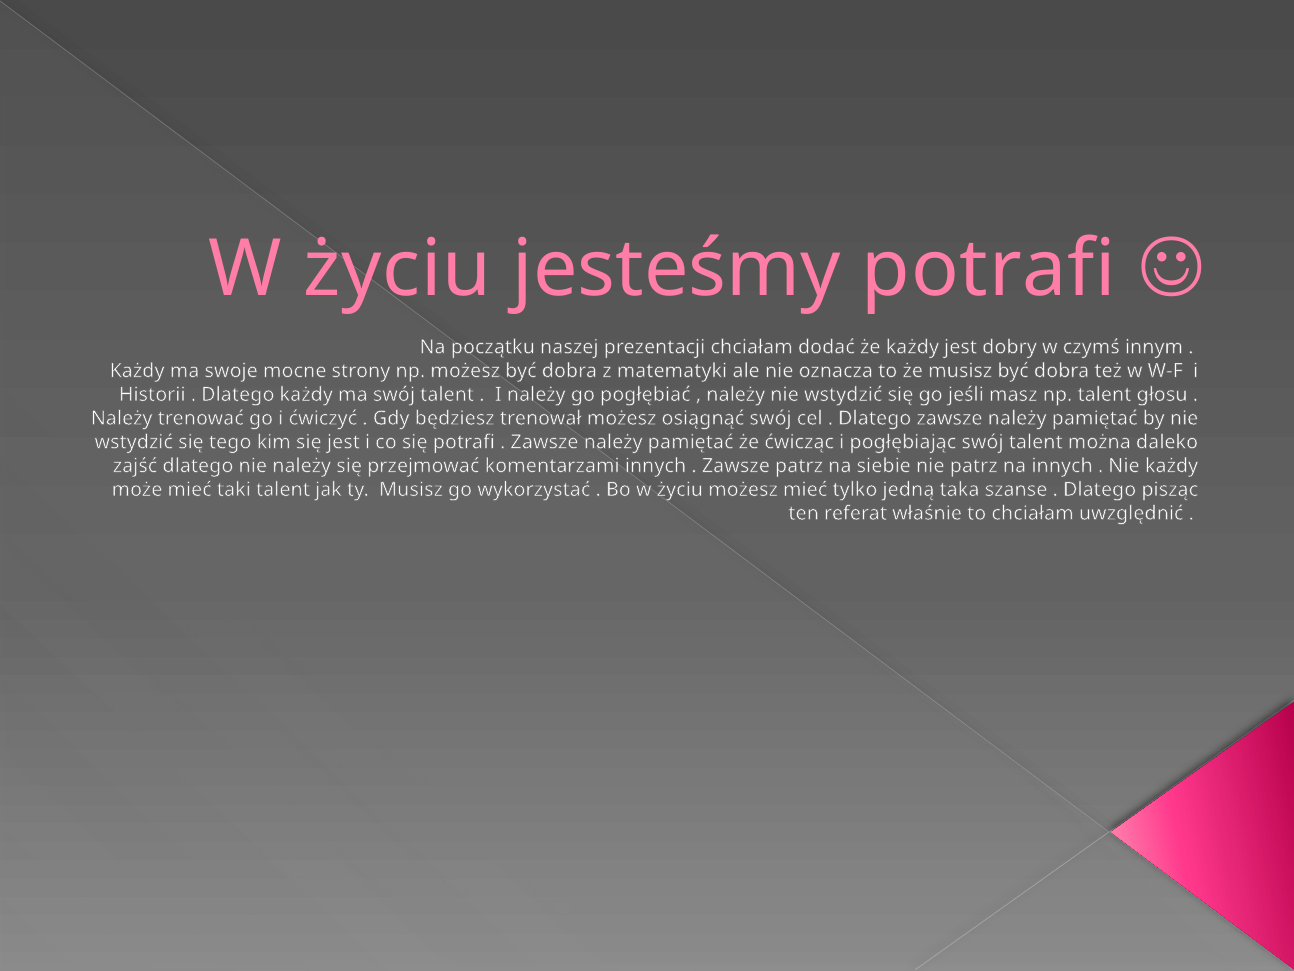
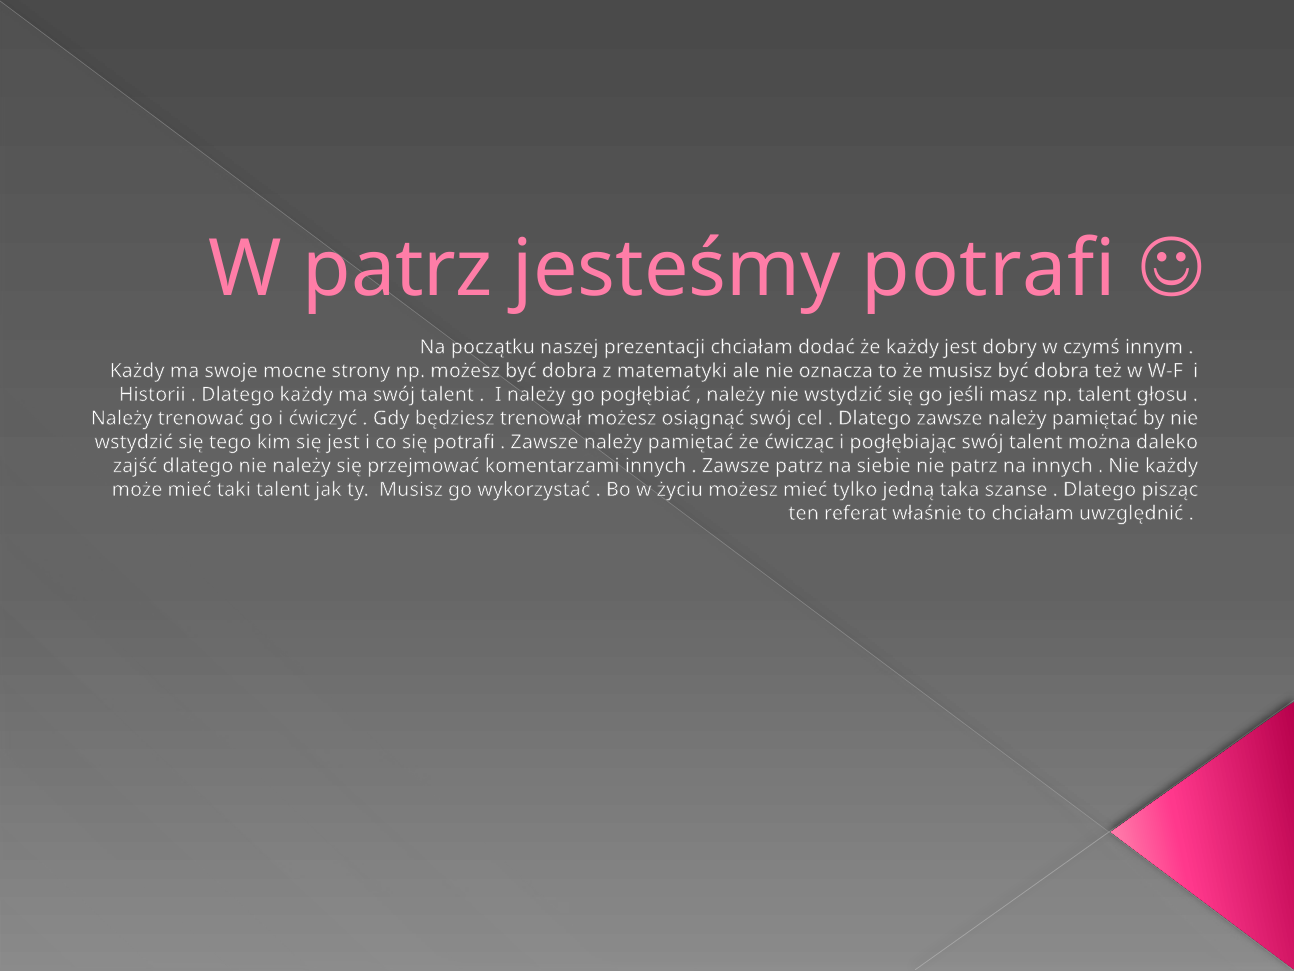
życiu at (397, 270): życiu -> patrz
